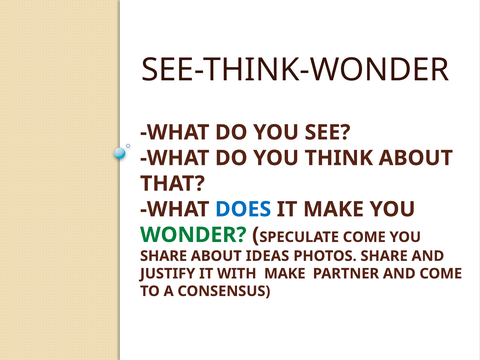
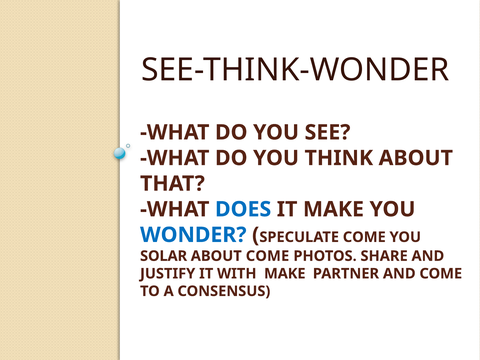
WONDER colour: green -> blue
SHARE at (164, 256): SHARE -> SOLAR
ABOUT IDEAS: IDEAS -> COME
